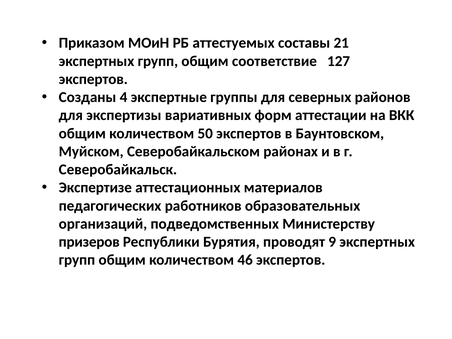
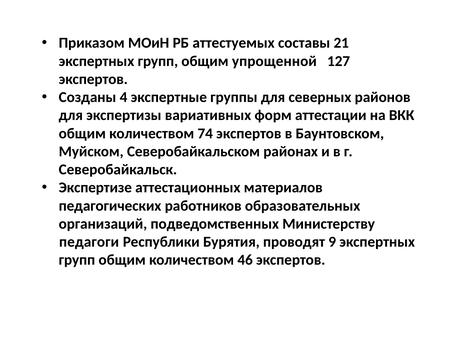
соответствие: соответствие -> упрощенной
50: 50 -> 74
призеров: призеров -> педагоги
